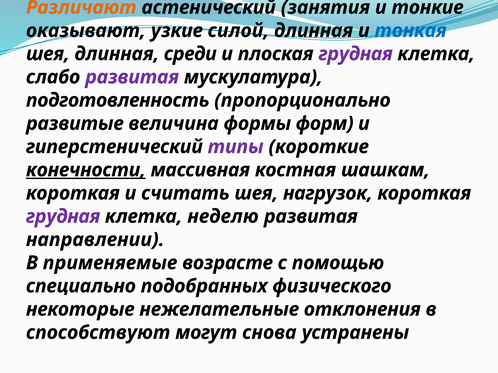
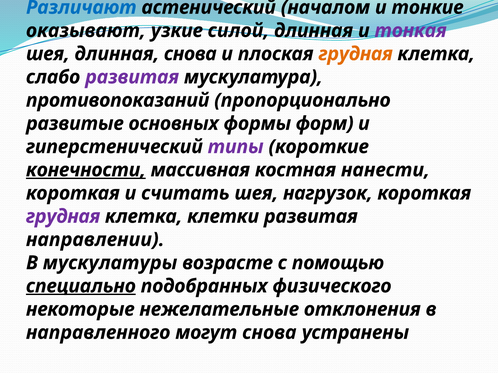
Различают colour: orange -> blue
занятия: занятия -> началом
тонкая colour: blue -> purple
длинная среди: среди -> снова
грудная at (356, 54) colour: purple -> orange
подготовленность: подготовленность -> противопоказаний
величина: величина -> основных
шашкам: шашкам -> нанести
неделю: неделю -> клетки
применяемые: применяемые -> мускулатуры
специально underline: none -> present
способствуют: способствуют -> направленного
